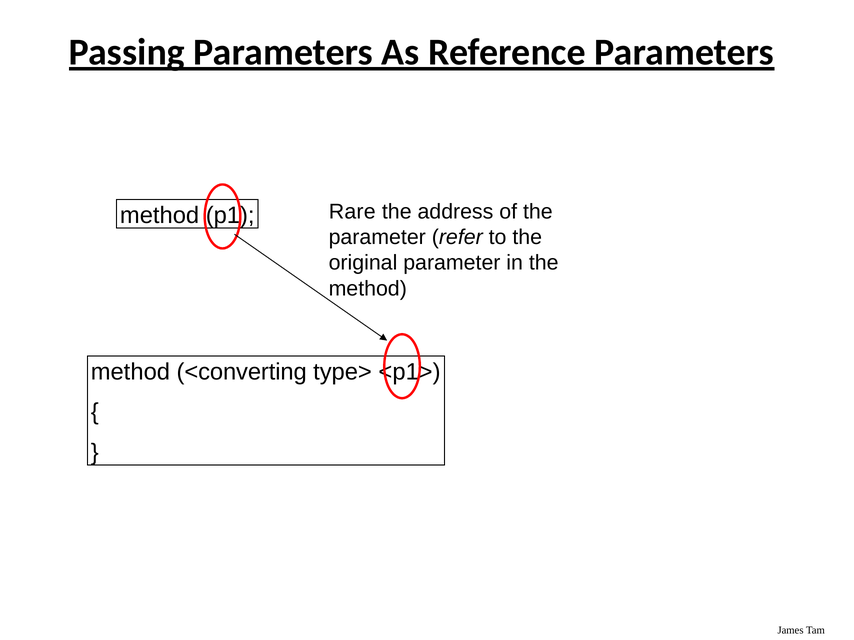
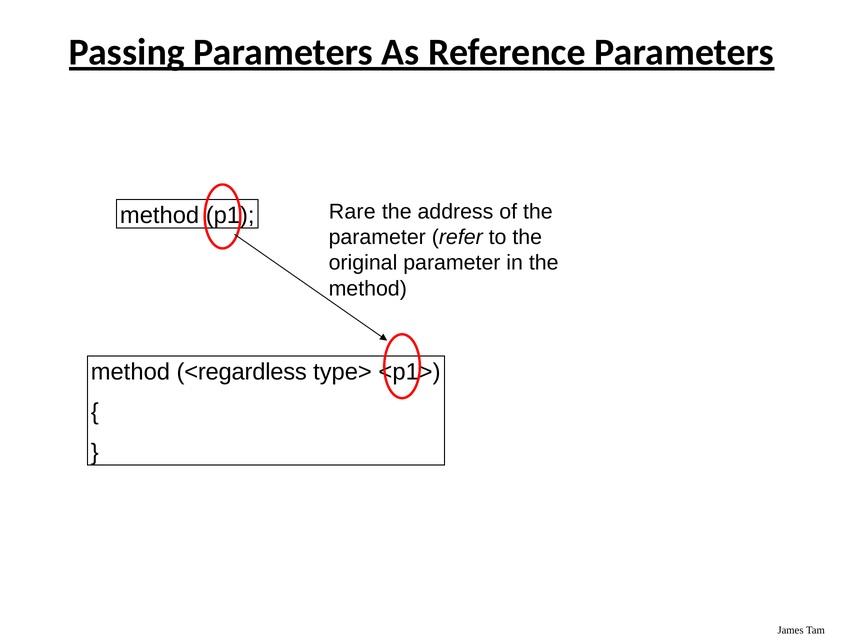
<converting: <converting -> <regardless
